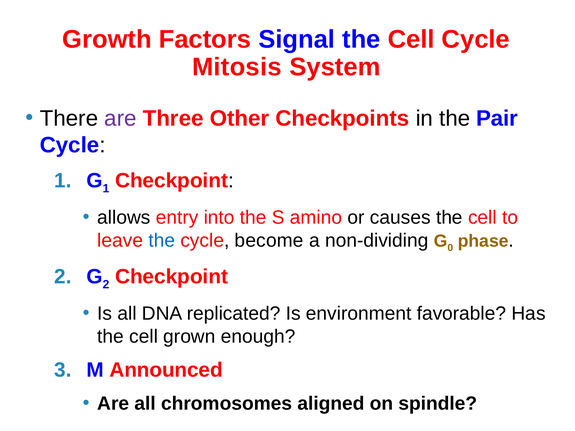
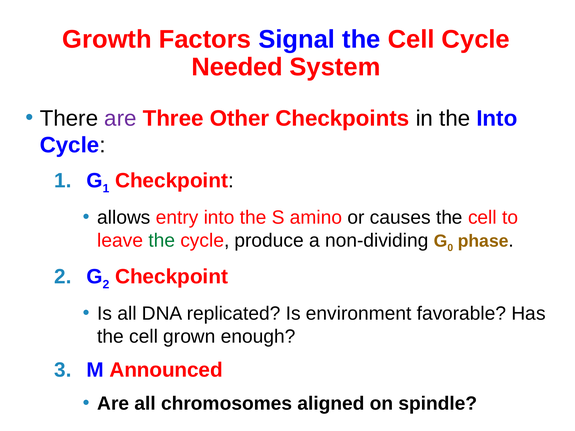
Mitosis: Mitosis -> Needed
the Pair: Pair -> Into
the at (162, 241) colour: blue -> green
become: become -> produce
